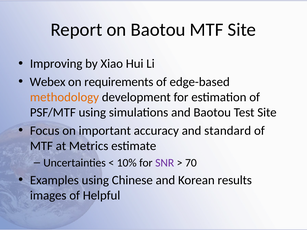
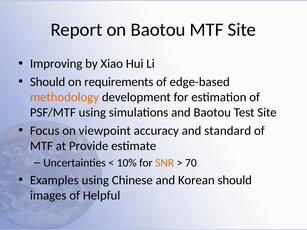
Webex at (48, 82): Webex -> Should
important: important -> viewpoint
Metrics: Metrics -> Provide
SNR colour: purple -> orange
Korean results: results -> should
